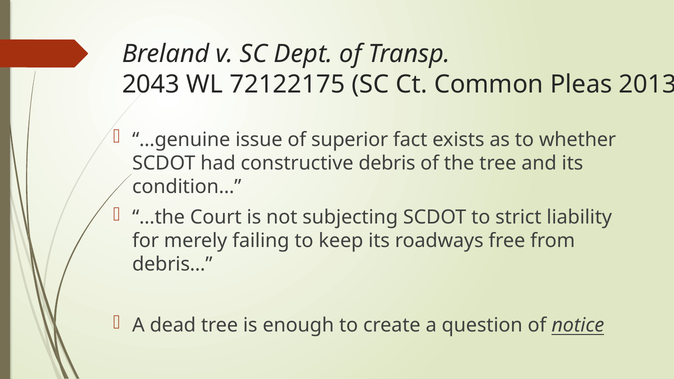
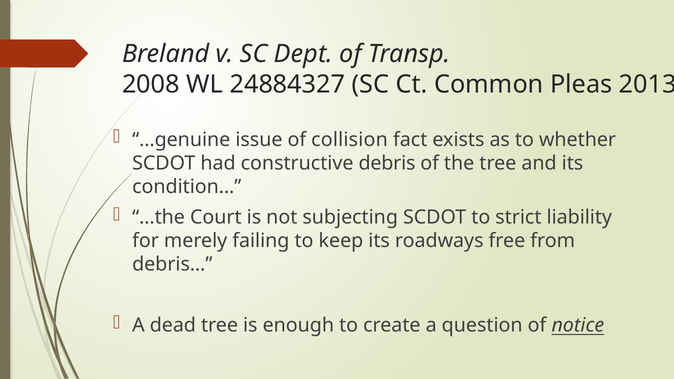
2043: 2043 -> 2008
72122175: 72122175 -> 24884327
superior: superior -> collision
